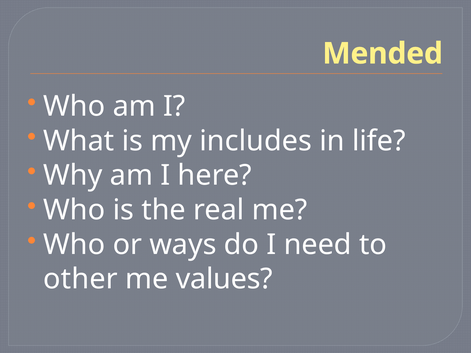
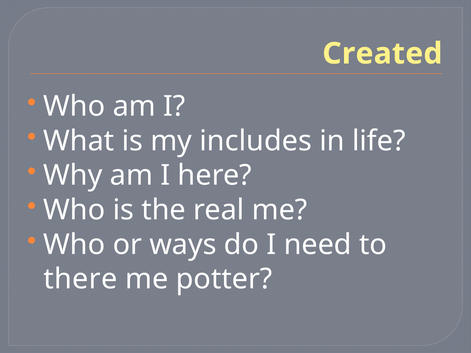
Mended: Mended -> Created
other: other -> there
values: values -> potter
